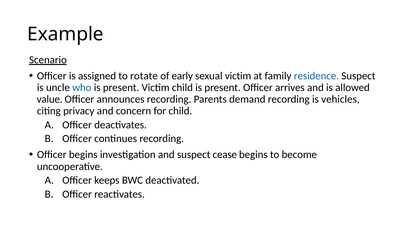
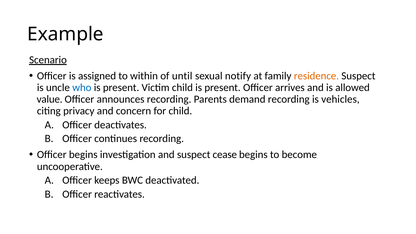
rotate: rotate -> within
early: early -> until
sexual victim: victim -> notify
residence colour: blue -> orange
